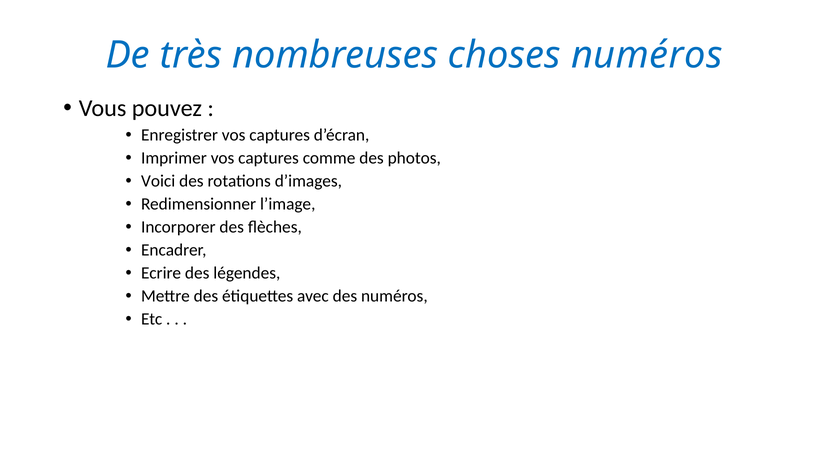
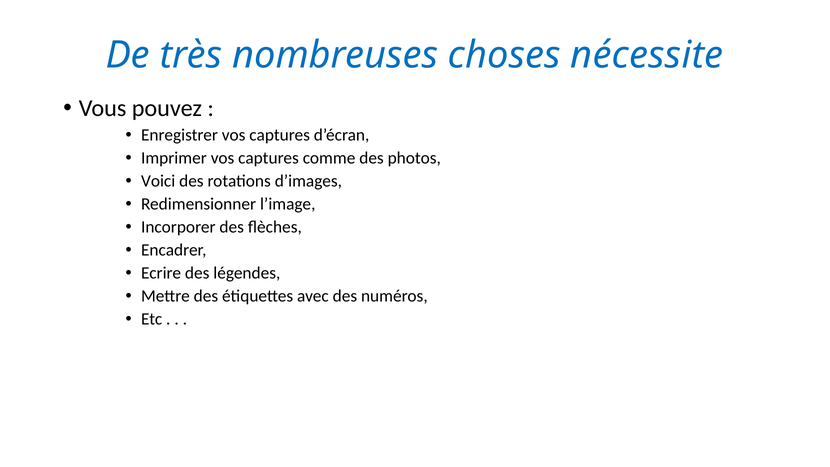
choses numéros: numéros -> nécessite
